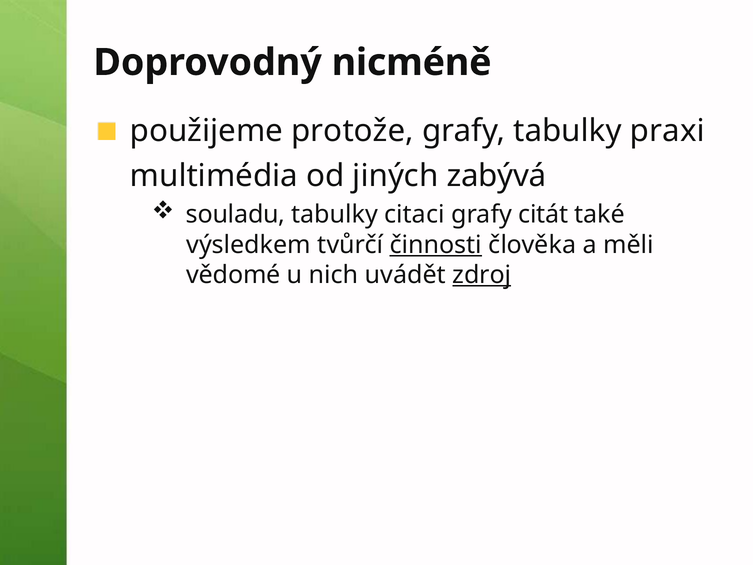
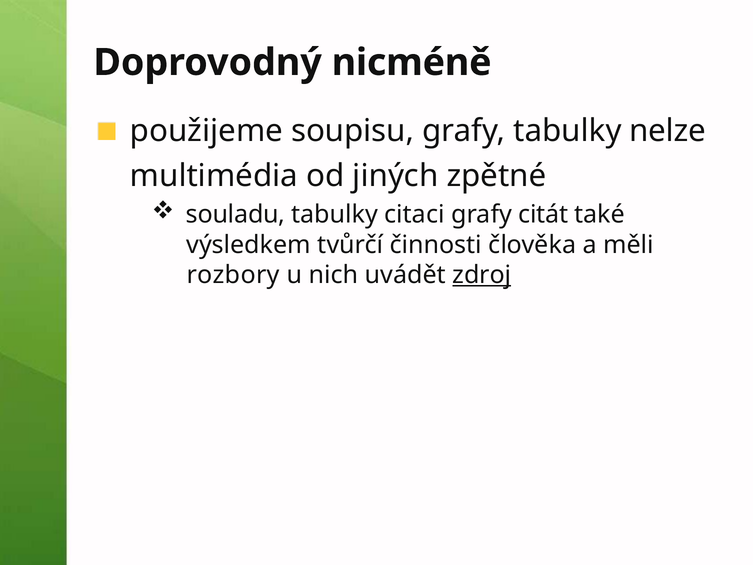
protože: protože -> soupisu
praxi: praxi -> nelze
zabývá: zabývá -> zpětné
činnosti underline: present -> none
vědomé: vědomé -> rozbory
